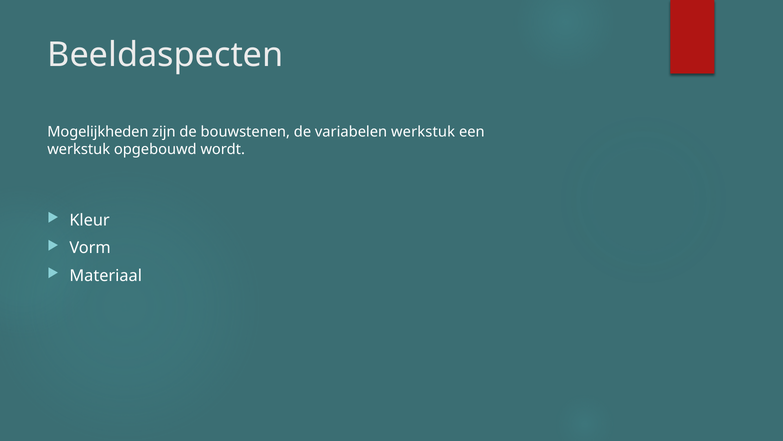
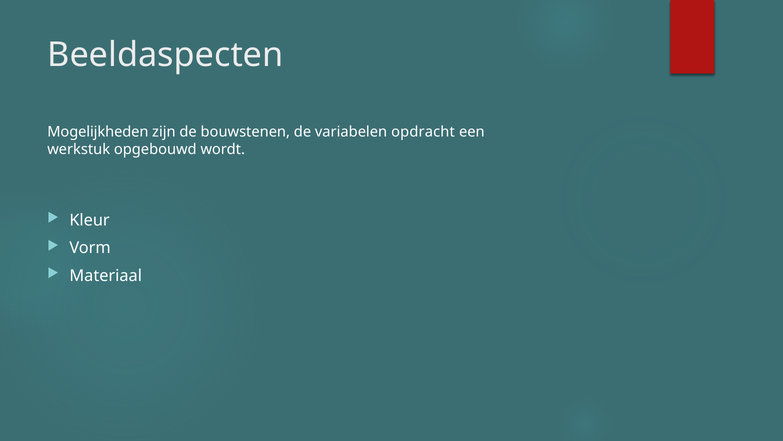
variabelen werkstuk: werkstuk -> opdracht
